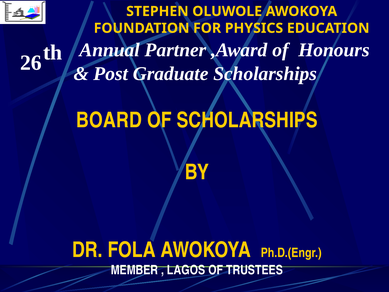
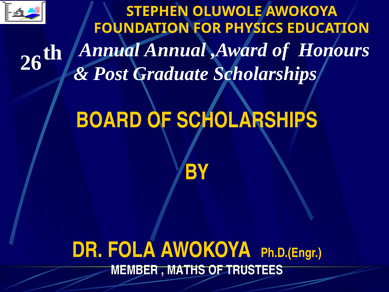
Annual Partner: Partner -> Annual
LAGOS: LAGOS -> MATHS
